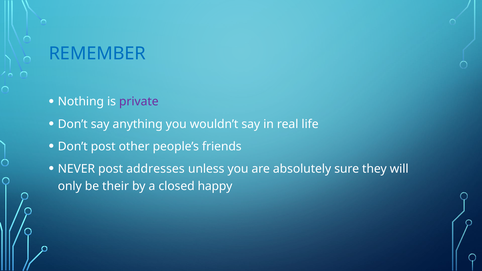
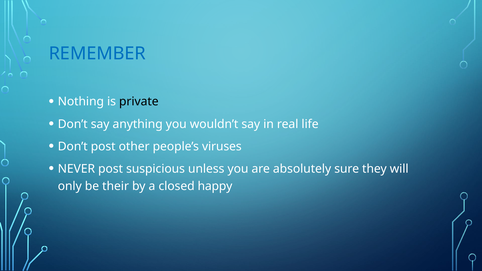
private colour: purple -> black
friends: friends -> viruses
addresses: addresses -> suspicious
